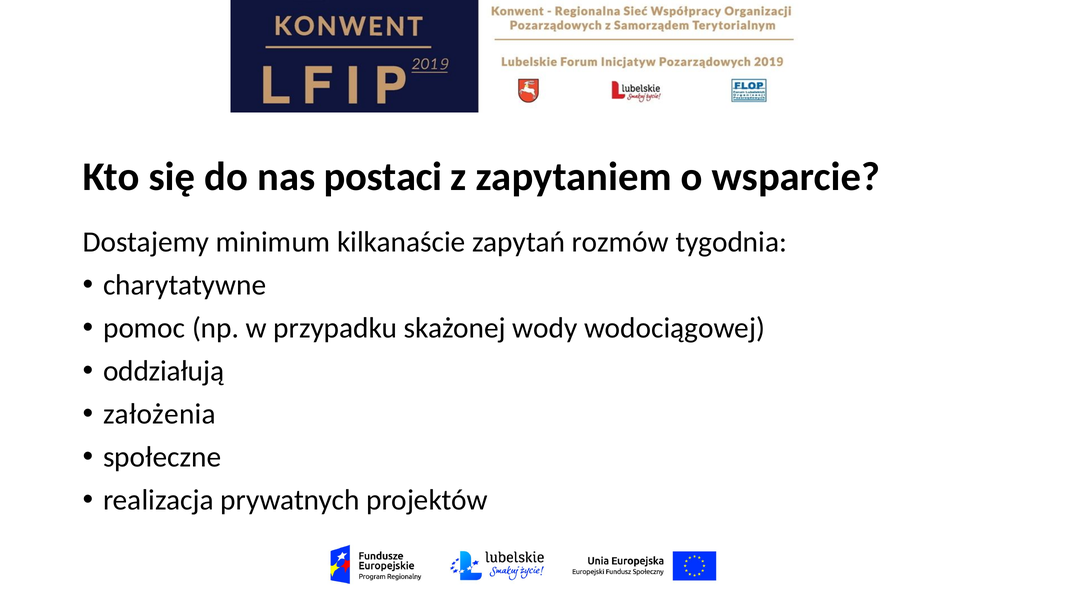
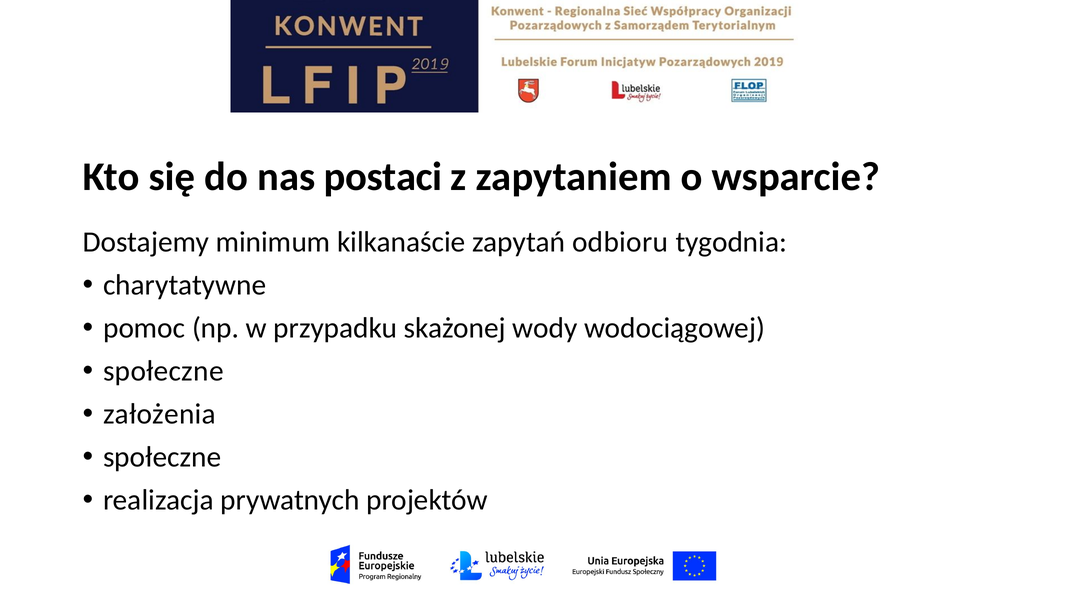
rozmów: rozmów -> odbioru
oddziałują at (164, 371): oddziałują -> społeczne
